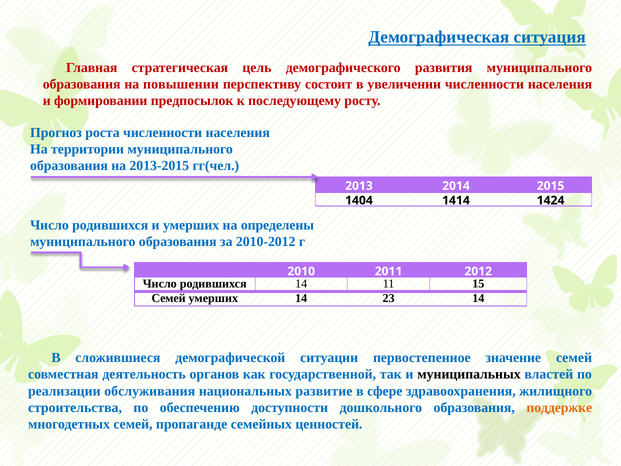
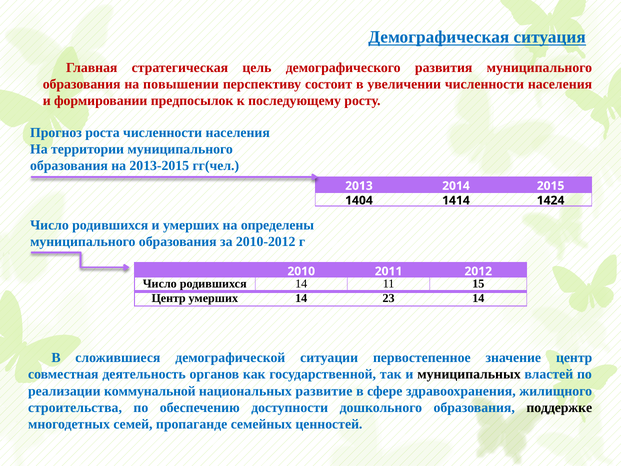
Семей at (169, 298): Семей -> Центр
значение семей: семей -> центр
обслуживания: обслуживания -> коммунальной
поддержке colour: orange -> black
